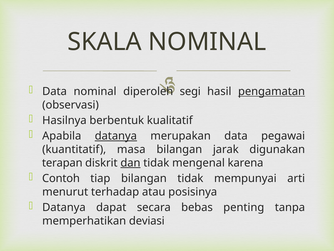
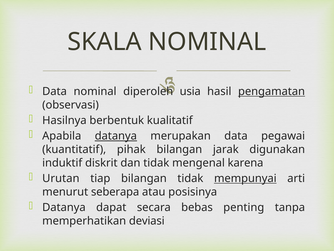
segi: segi -> usia
masa: masa -> pihak
terapan: terapan -> induktif
dan underline: present -> none
Contoh: Contoh -> Urutan
mempunyai underline: none -> present
terhadap: terhadap -> seberapa
